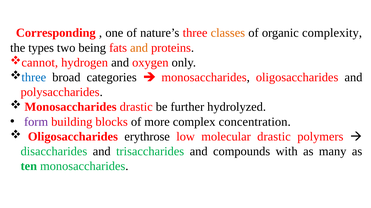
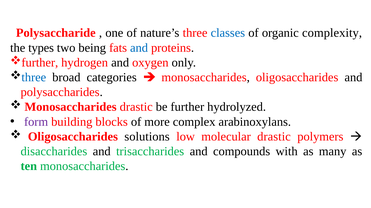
Corresponding: Corresponding -> Polysaccharide
classes colour: orange -> blue
and at (139, 48) colour: orange -> blue
cannot at (40, 63): cannot -> further
concentration: concentration -> arabinoxylans
erythrose: erythrose -> solutions
